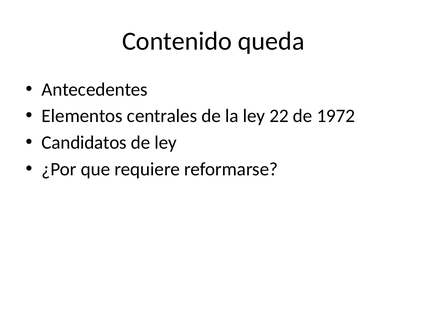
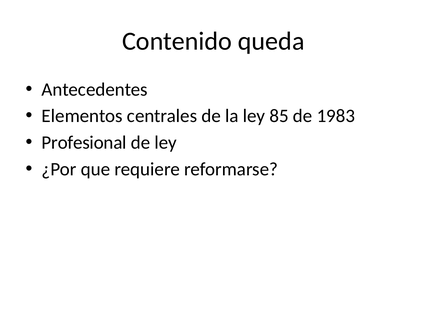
22: 22 -> 85
1972: 1972 -> 1983
Candidatos: Candidatos -> Profesional
